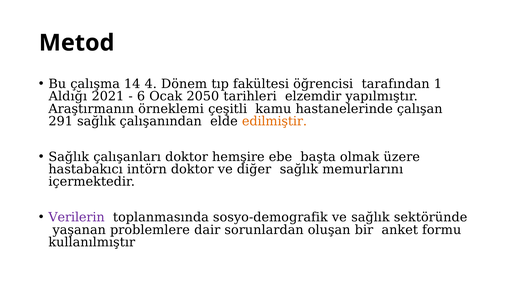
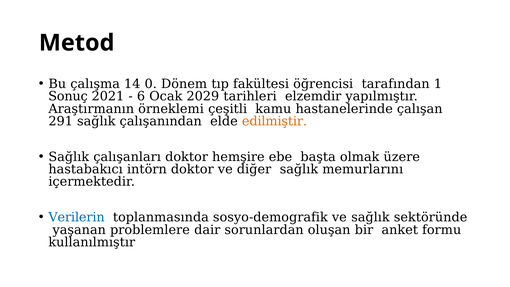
4: 4 -> 0
Aldığı: Aldığı -> Sonuç
2050: 2050 -> 2029
Verilerin colour: purple -> blue
